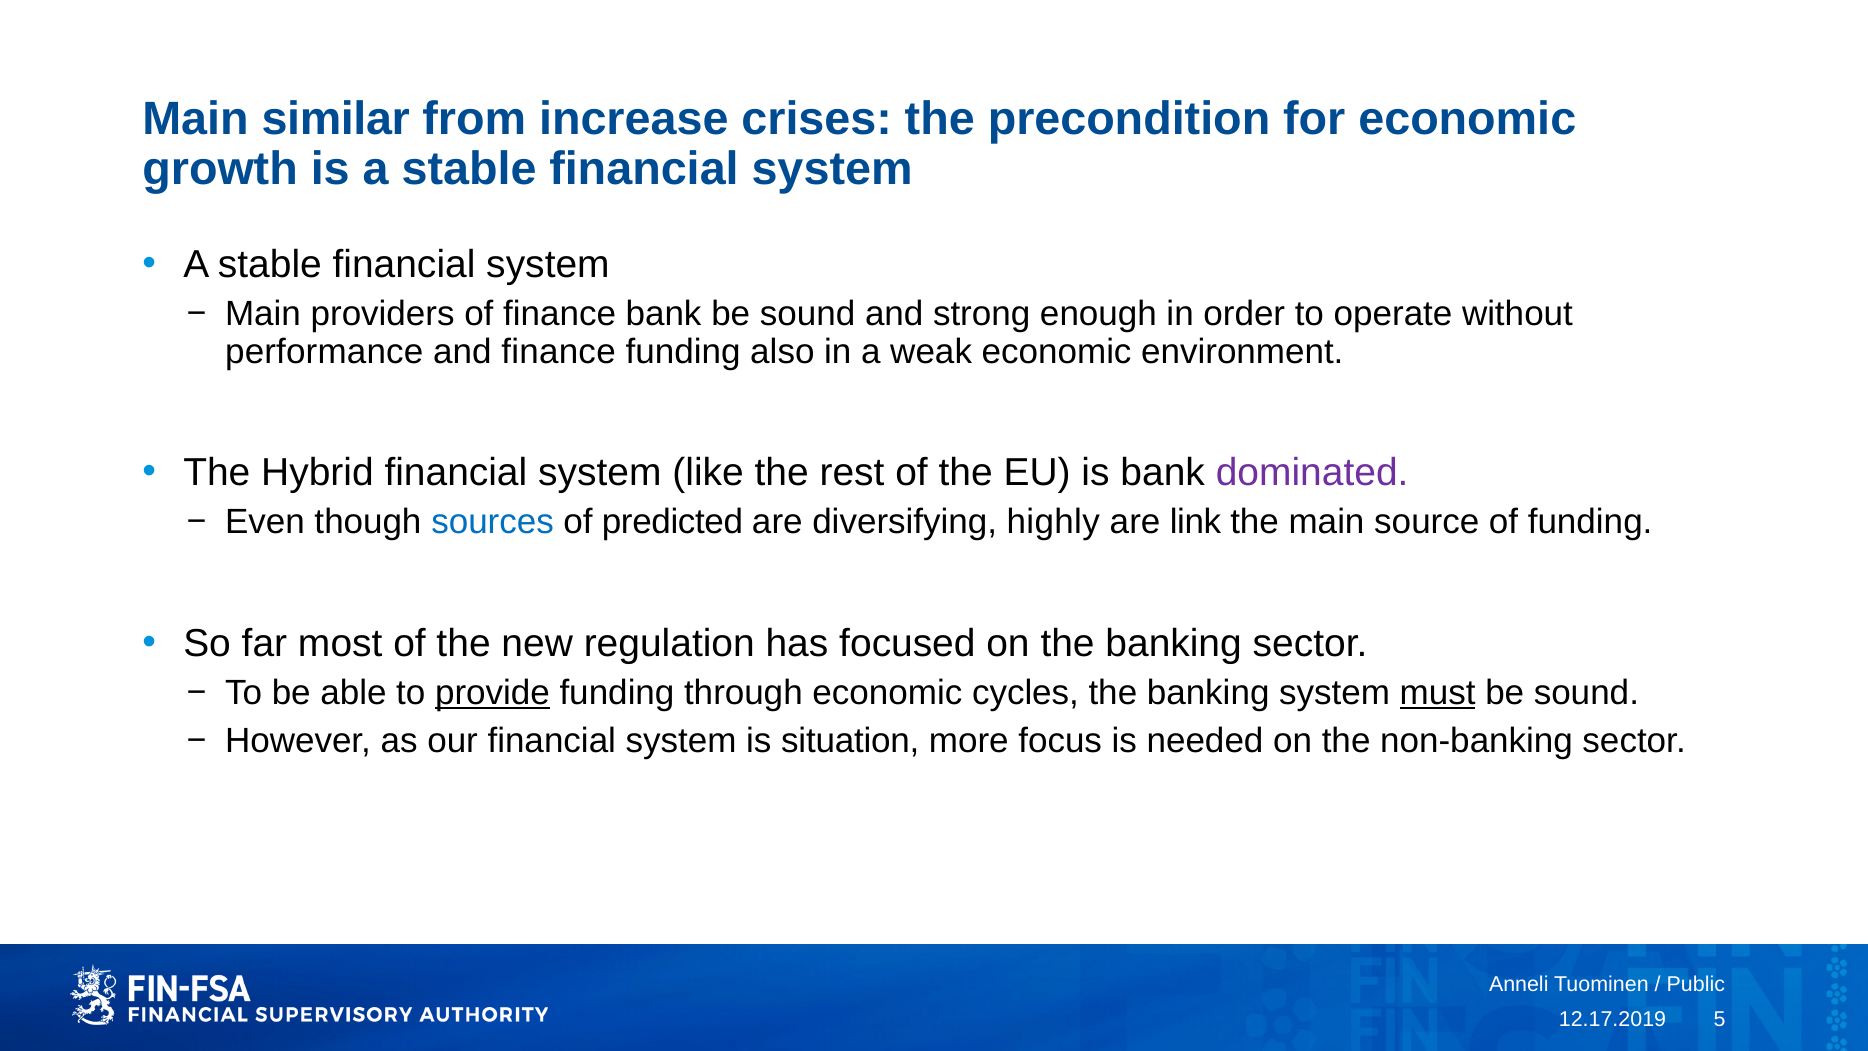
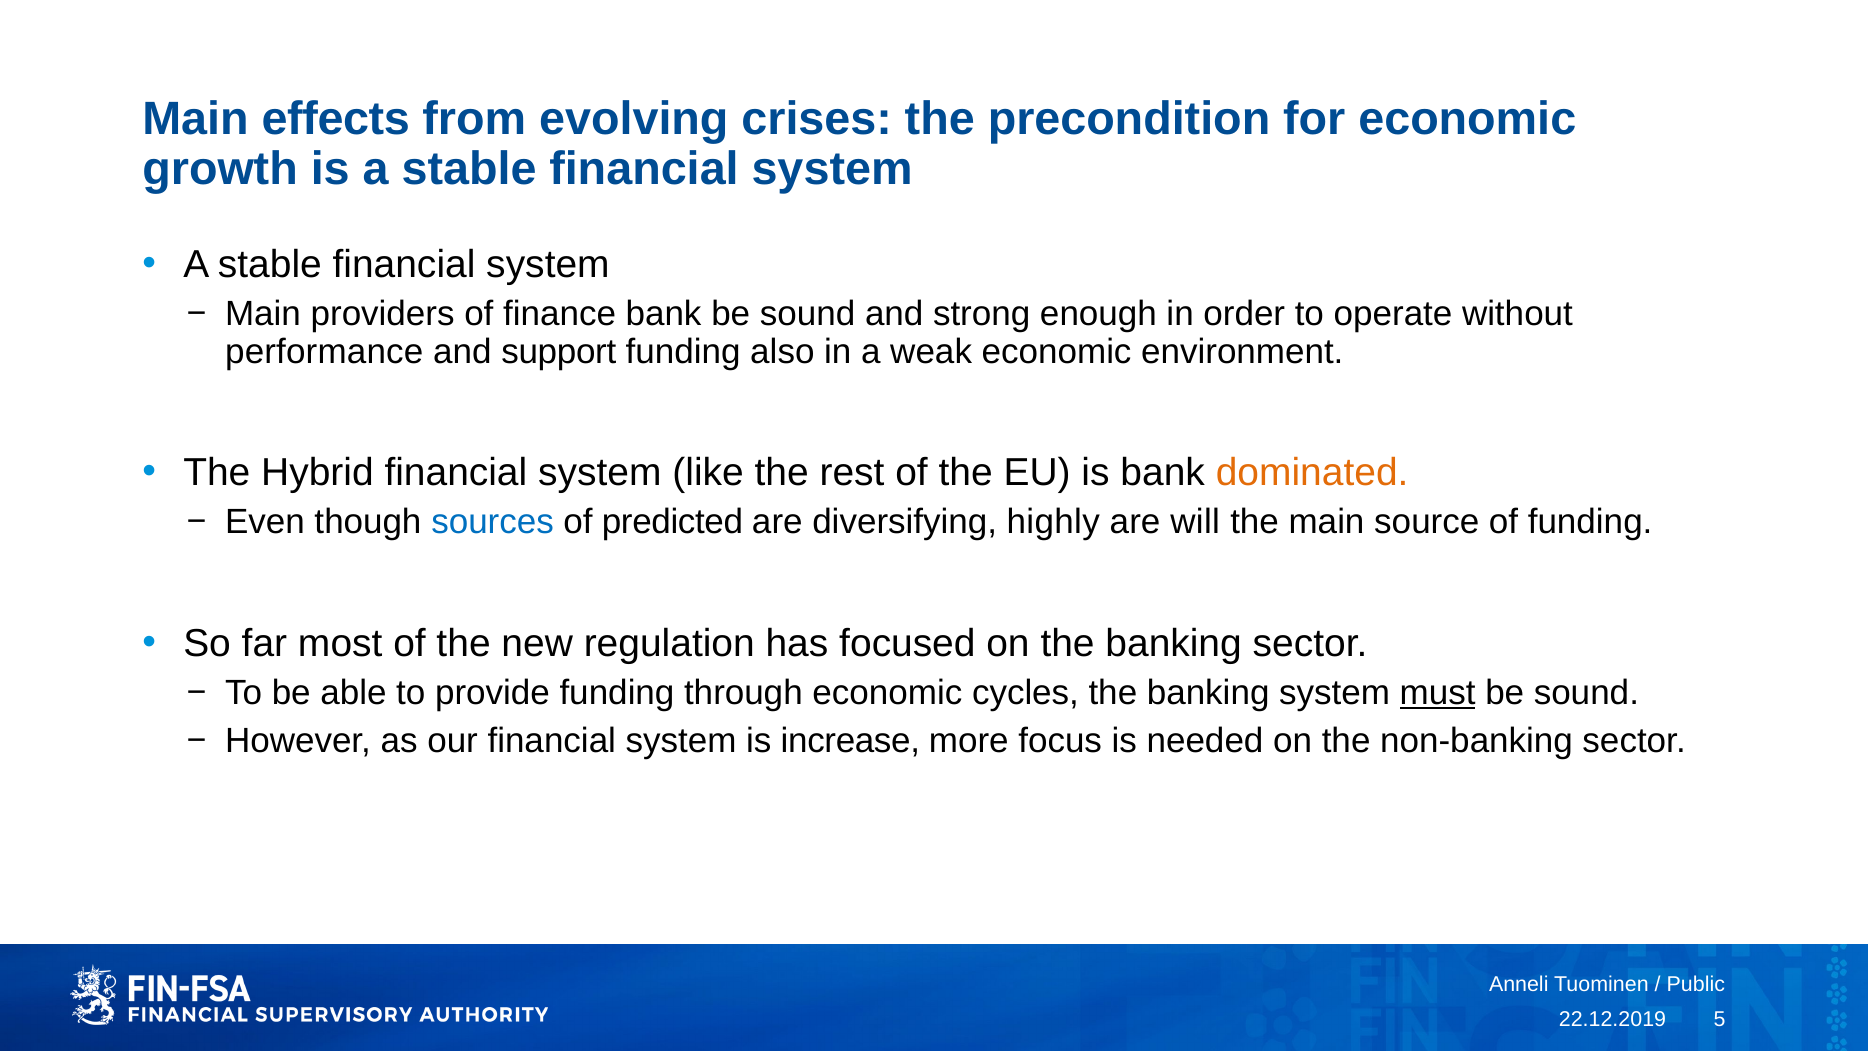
similar: similar -> effects
increase: increase -> evolving
and finance: finance -> support
dominated colour: purple -> orange
link: link -> will
provide underline: present -> none
situation: situation -> increase
12.17.2019: 12.17.2019 -> 22.12.2019
